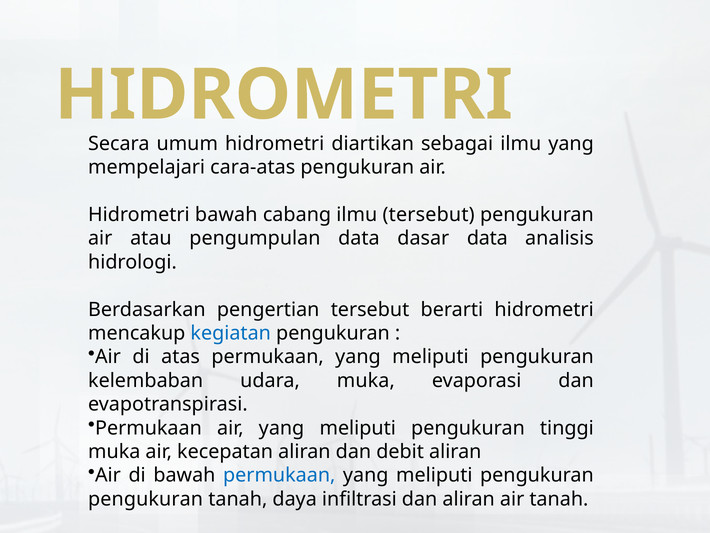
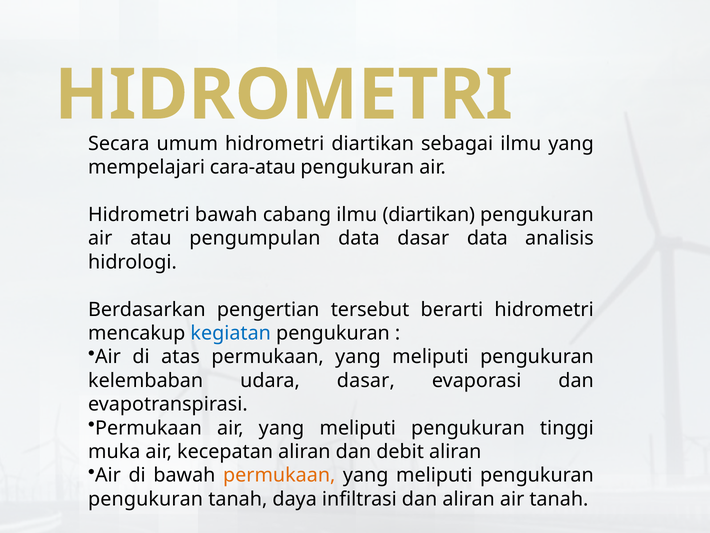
cara-atas: cara-atas -> cara-atau
ilmu tersebut: tersebut -> diartikan
udara muka: muka -> dasar
permukaan at (279, 475) colour: blue -> orange
